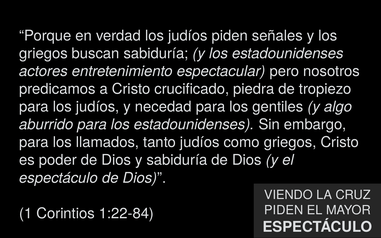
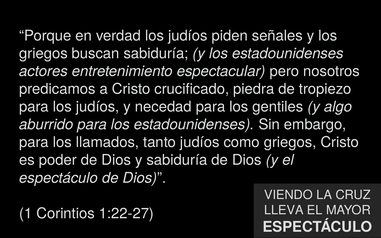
PIDEN at (284, 210): PIDEN -> LLEVA
1:22-84: 1:22-84 -> 1:22-27
